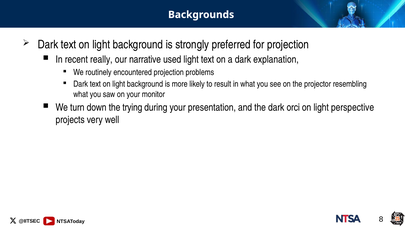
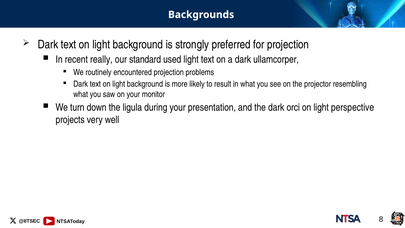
narrative: narrative -> standard
explanation: explanation -> ullamcorper
trying: trying -> ligula
